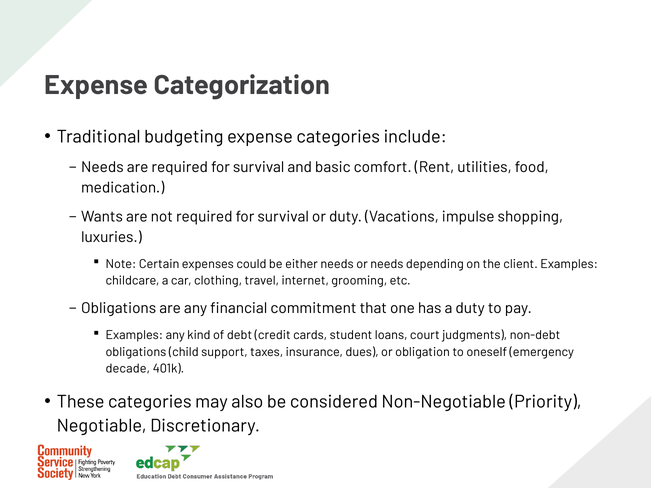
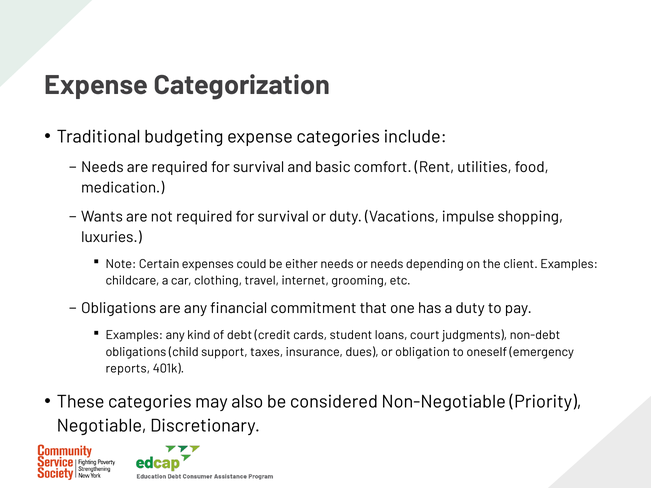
decade: decade -> reports
